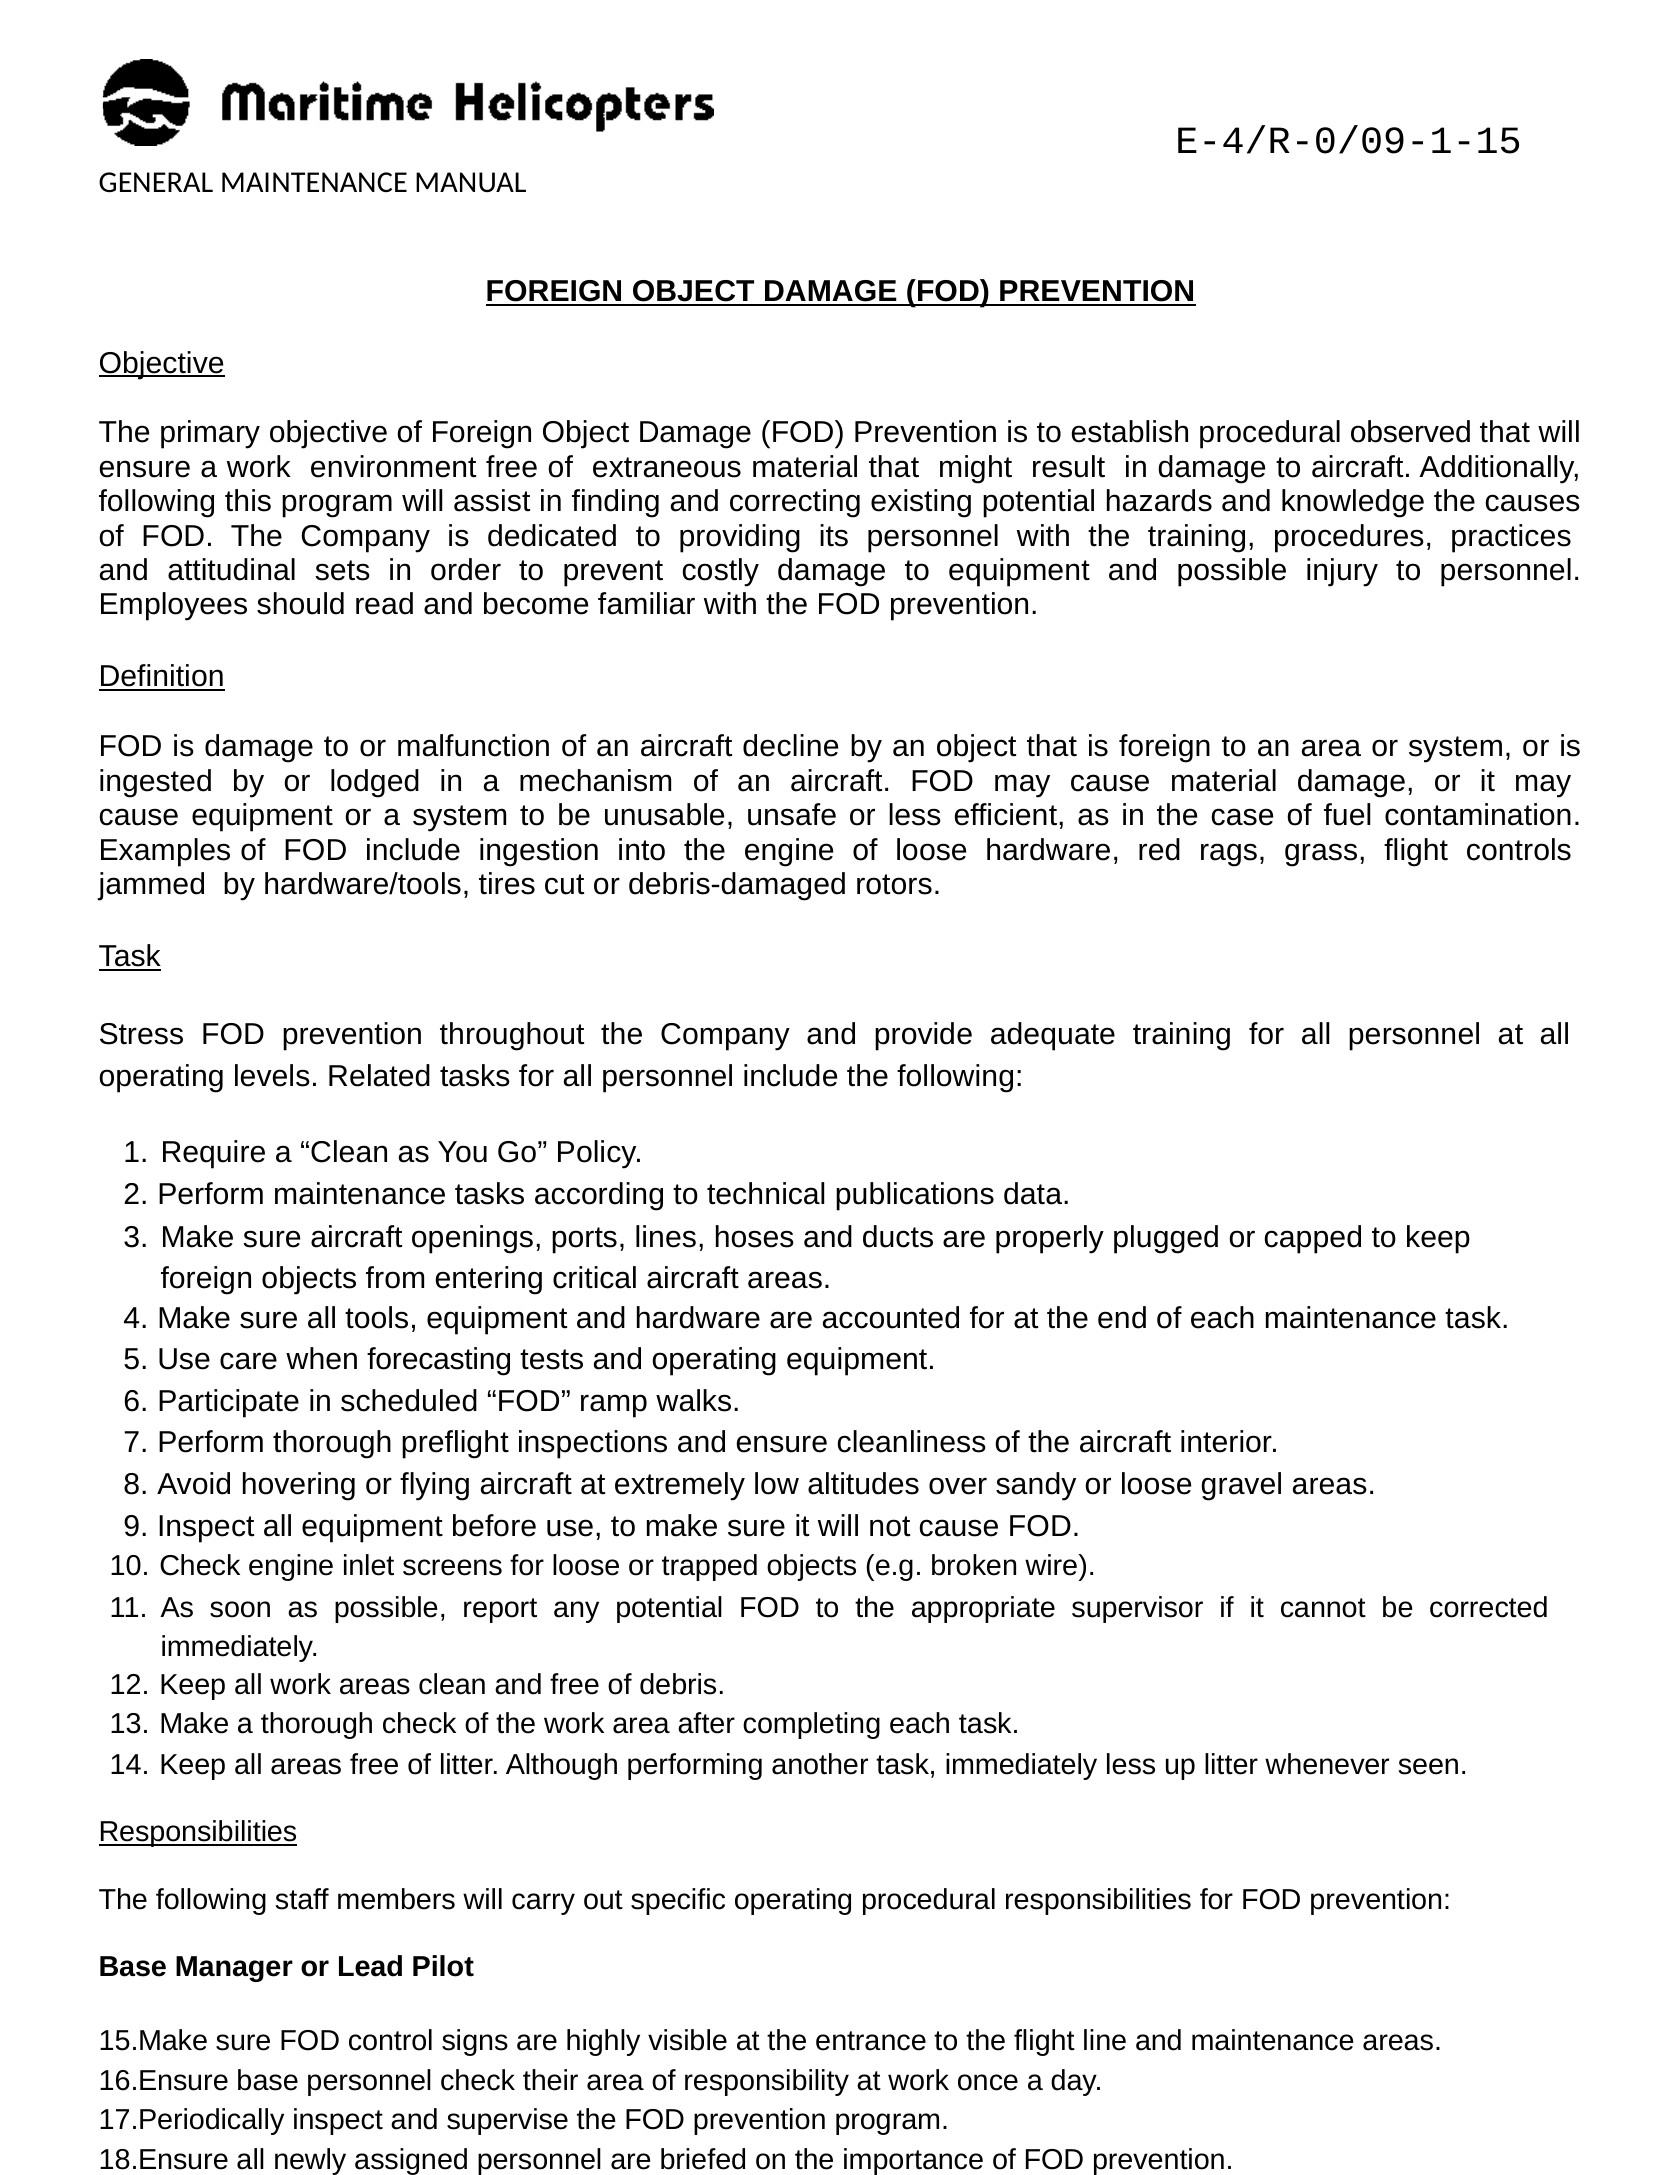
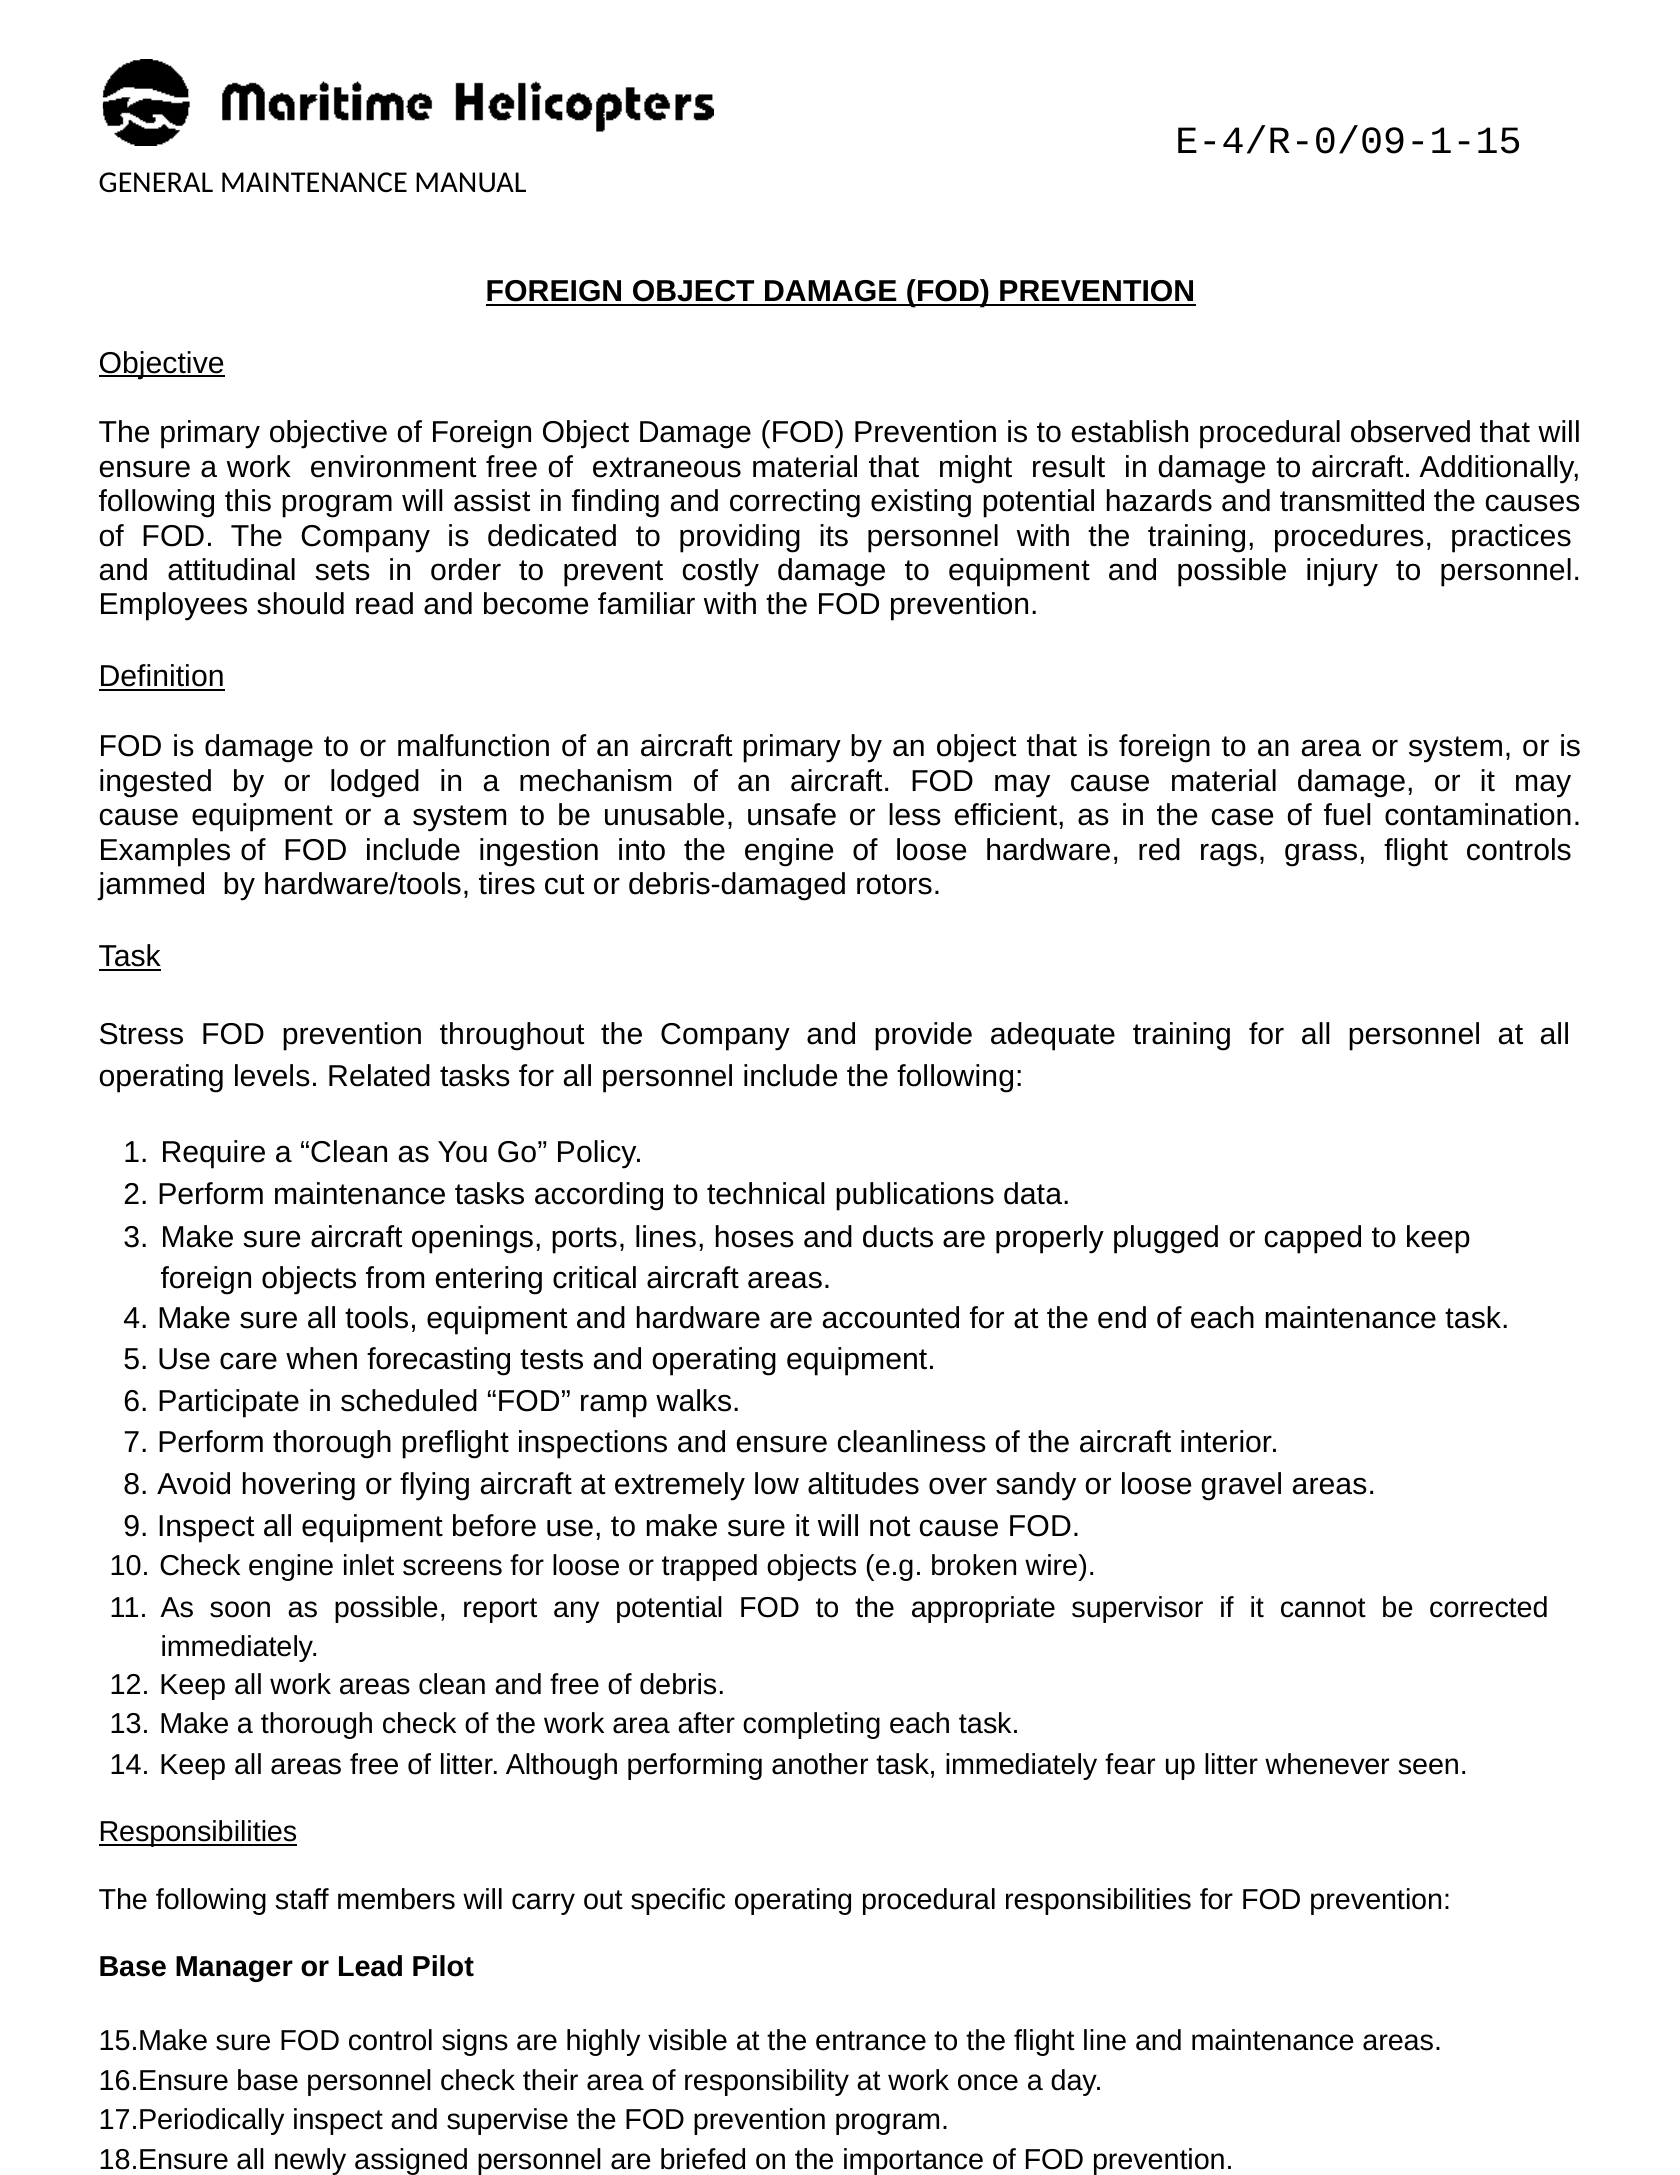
knowledge: knowledge -> transmitted
aircraft decline: decline -> primary
immediately less: less -> fear
